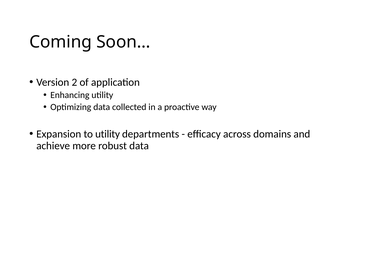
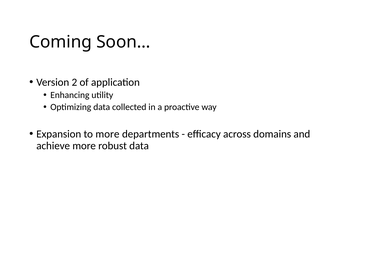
to utility: utility -> more
